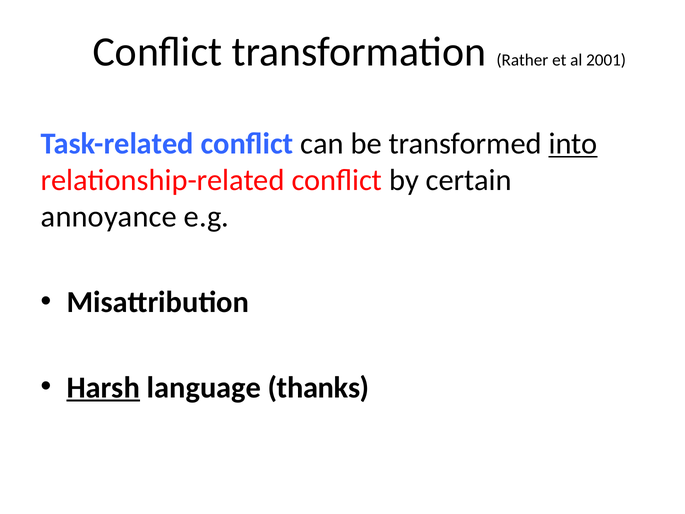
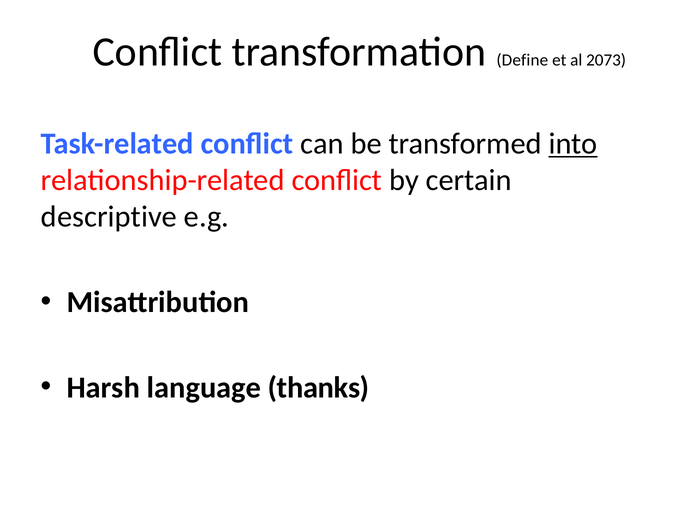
Rather: Rather -> Define
2001: 2001 -> 2073
annoyance: annoyance -> descriptive
Harsh underline: present -> none
